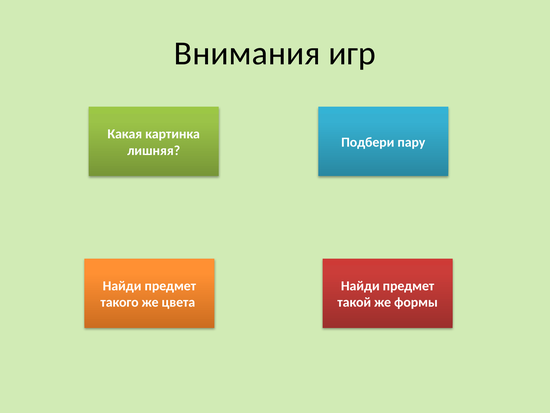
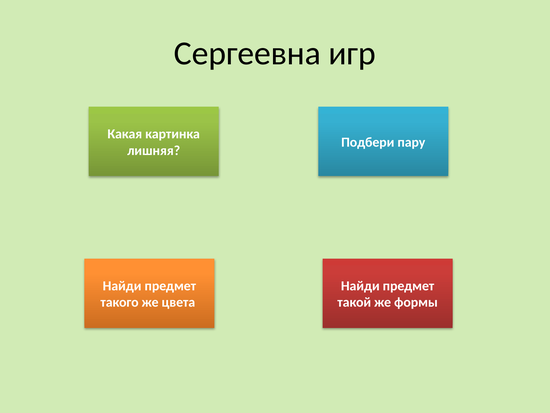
Внимания: Внимания -> Сергеевна
